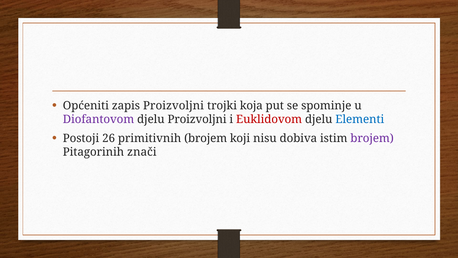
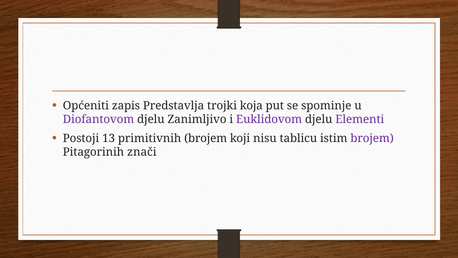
zapis Proizvoljni: Proizvoljni -> Predstavlja
djelu Proizvoljni: Proizvoljni -> Zanimljivo
Euklidovom colour: red -> purple
Elementi colour: blue -> purple
26: 26 -> 13
dobiva: dobiva -> tablicu
